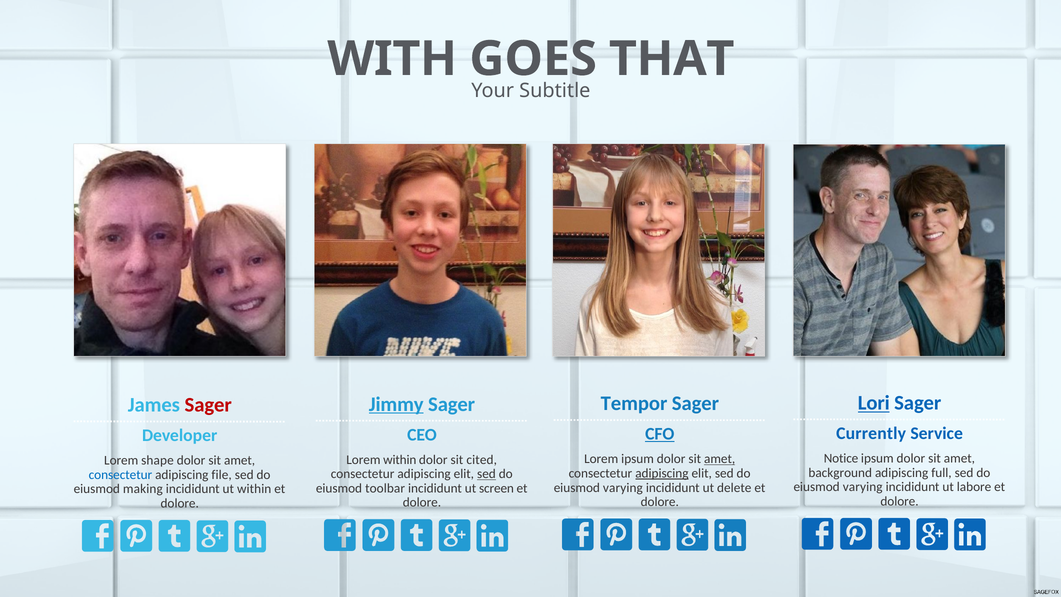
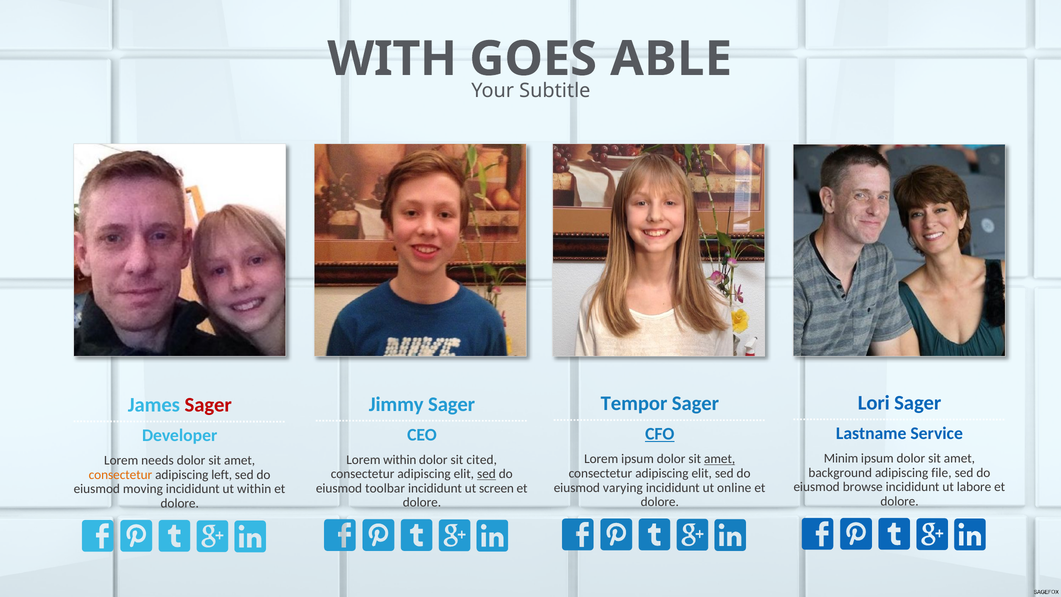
THAT: THAT -> ABLE
Lori underline: present -> none
Jimmy underline: present -> none
Currently: Currently -> Lastname
Notice: Notice -> Minim
shape: shape -> needs
full: full -> file
adipiscing at (662, 473) underline: present -> none
consectetur at (120, 475) colour: blue -> orange
file: file -> left
varying at (863, 487): varying -> browse
delete: delete -> online
making: making -> moving
